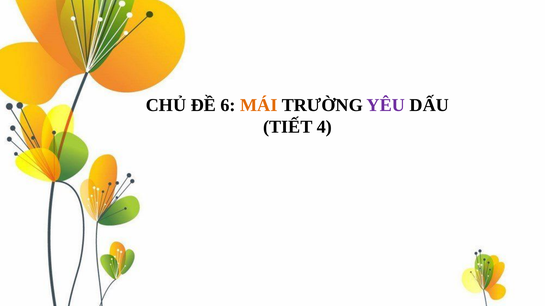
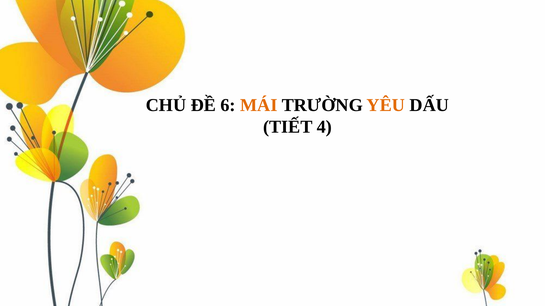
YÊU colour: purple -> orange
